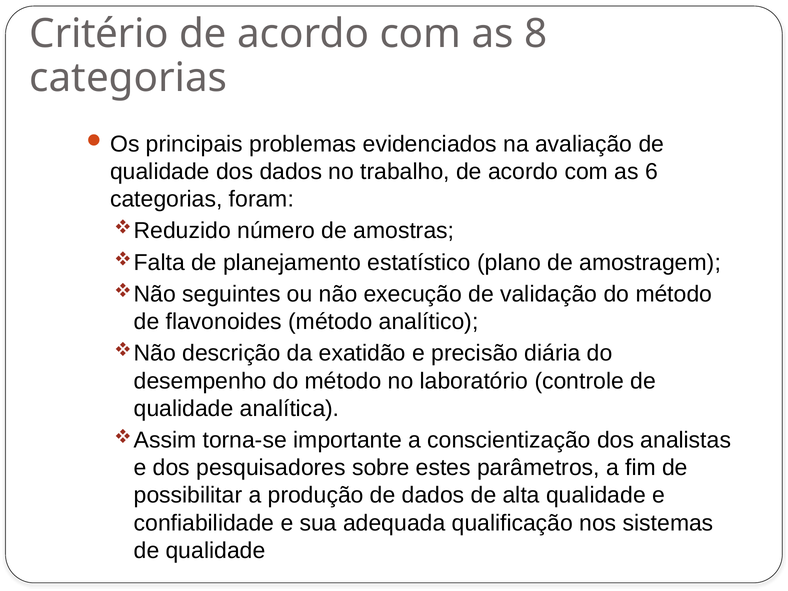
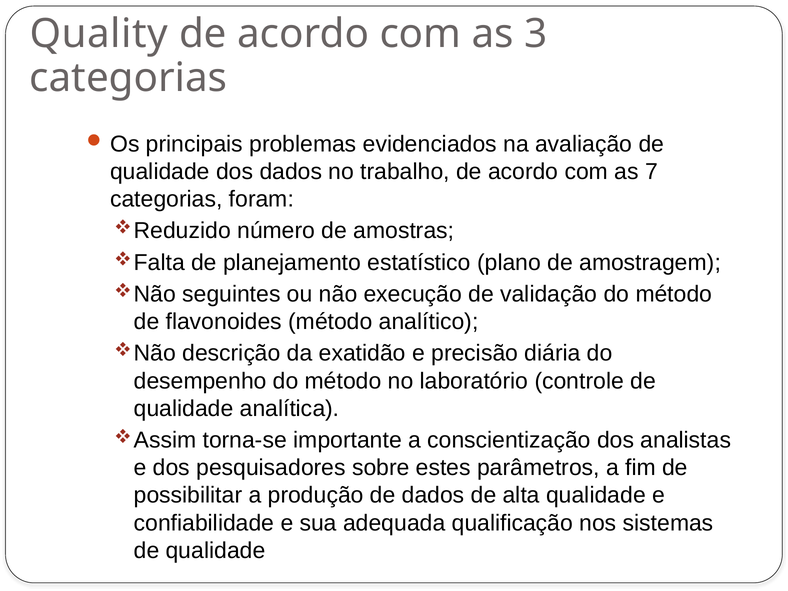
Critério: Critério -> Quality
8: 8 -> 3
6: 6 -> 7
